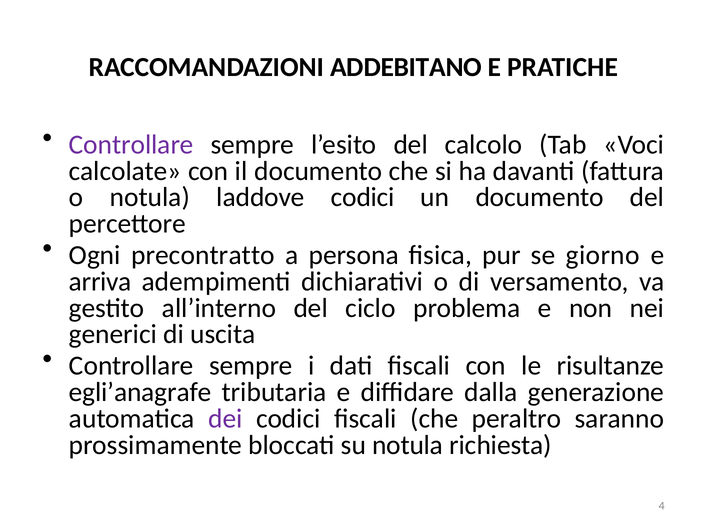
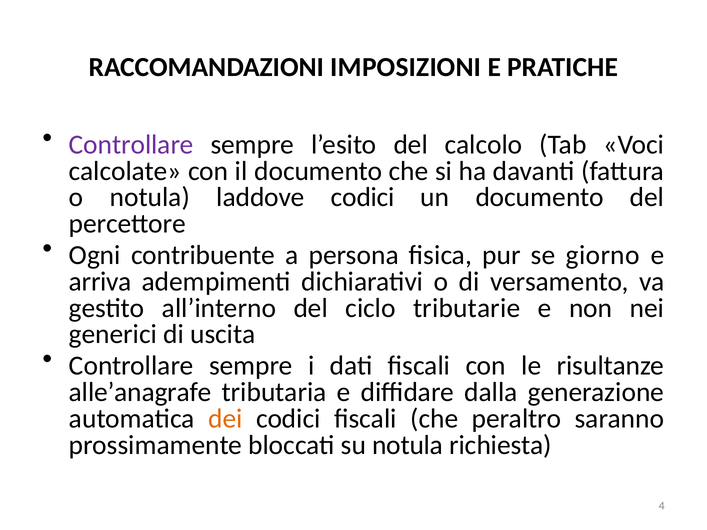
ADDEBITANO: ADDEBITANO -> IMPOSIZIONI
precontratto: precontratto -> contribuente
problema: problema -> tributarie
egli’anagrafe: egli’anagrafe -> alle’anagrafe
dei colour: purple -> orange
